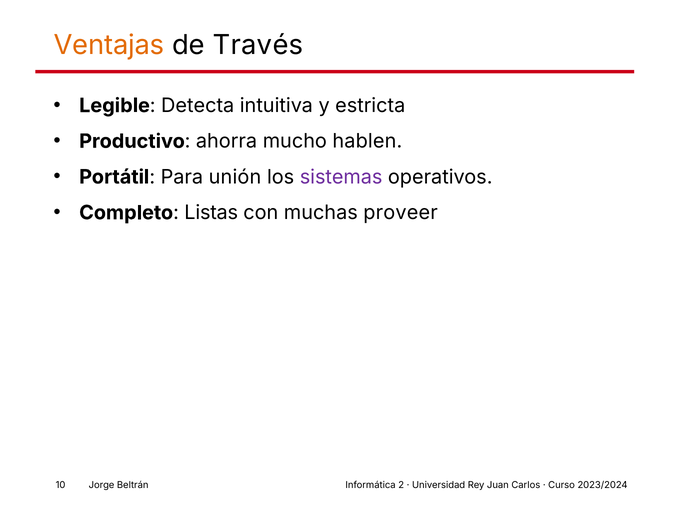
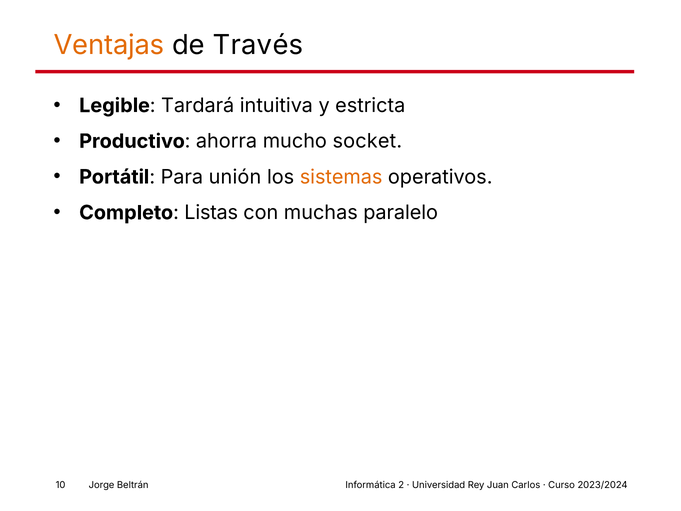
Detecta: Detecta -> Tardará
hablen: hablen -> socket
sistemas colour: purple -> orange
proveer: proveer -> paralelo
